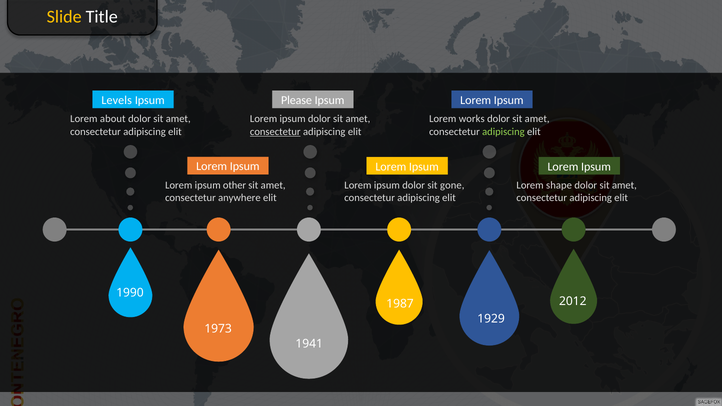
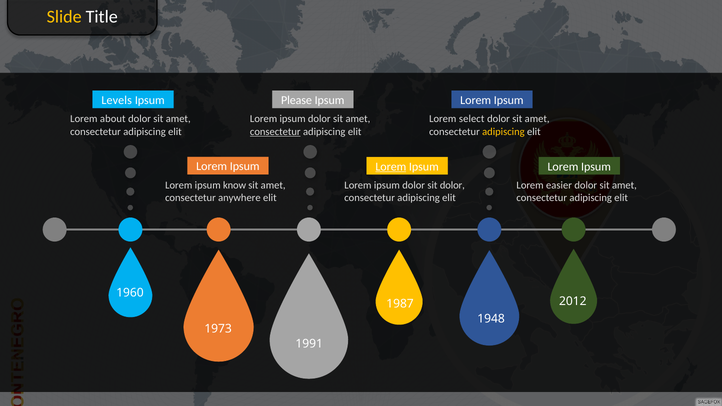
works: works -> select
adipiscing at (503, 132) colour: light green -> yellow
Lorem at (391, 167) underline: none -> present
other: other -> know
sit gone: gone -> dolor
shape: shape -> easier
1990: 1990 -> 1960
1929: 1929 -> 1948
1941: 1941 -> 1991
